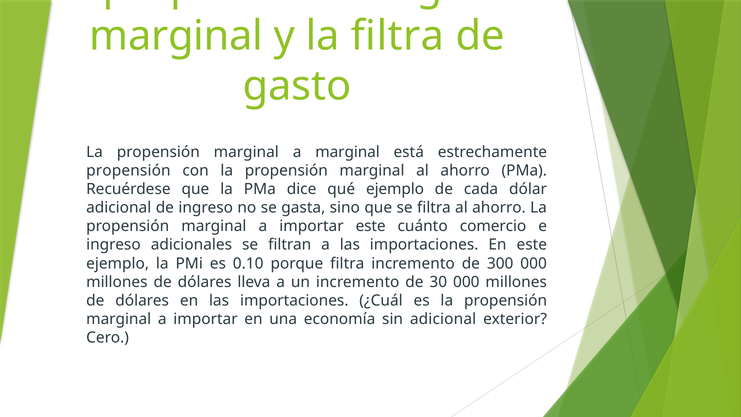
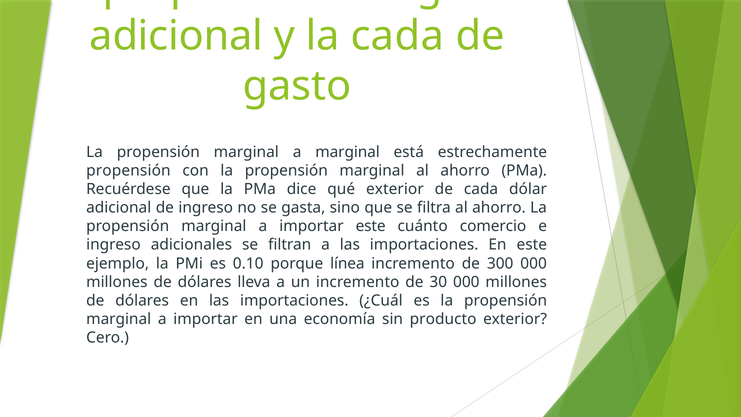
marginal at (176, 36): marginal -> adicional
la filtra: filtra -> cada
qué ejemplo: ejemplo -> exterior
porque filtra: filtra -> línea
sin adicional: adicional -> producto
